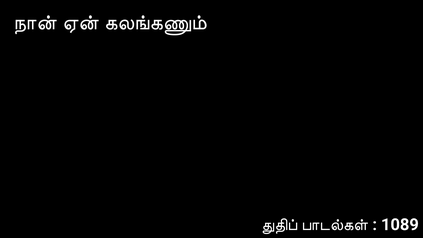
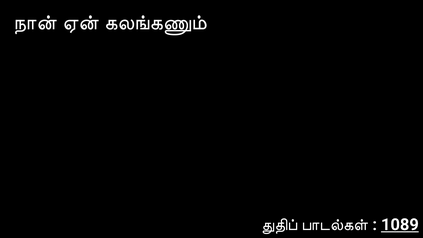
1089 underline: none -> present
